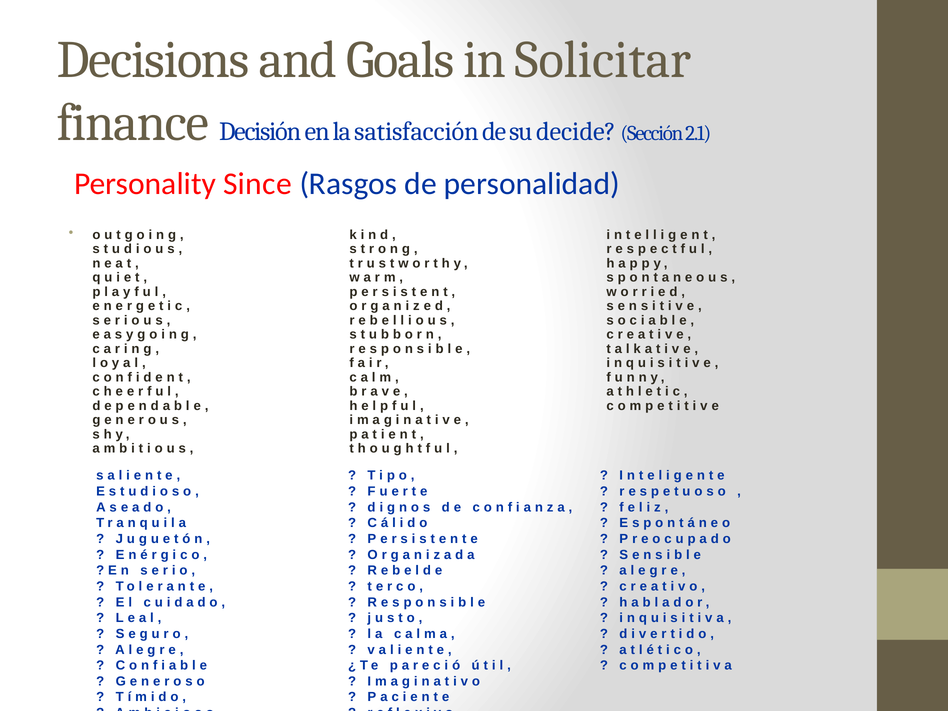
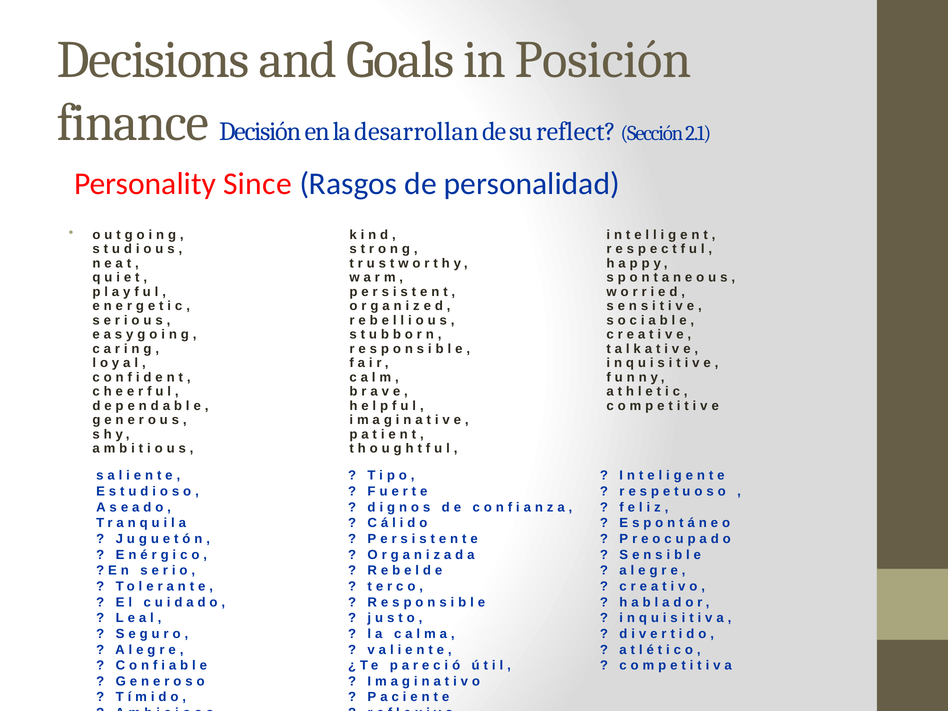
Solicitar: Solicitar -> Posición
satisfacción: satisfacción -> desarrollan
decide: decide -> reflect
